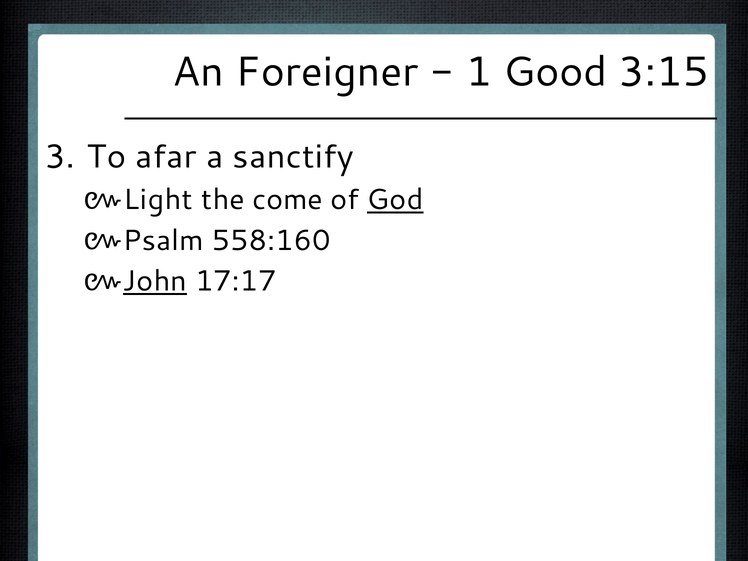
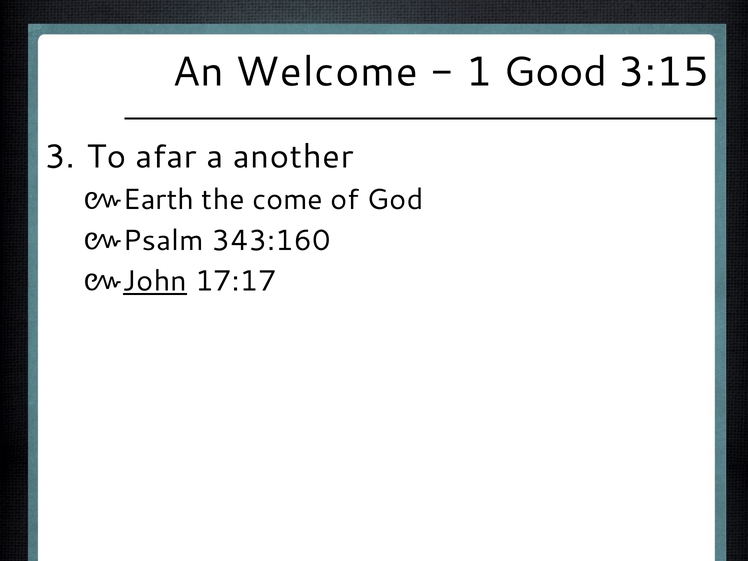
Foreigner: Foreigner -> Welcome
sanctify: sanctify -> another
Light: Light -> Earth
God underline: present -> none
558:160: 558:160 -> 343:160
